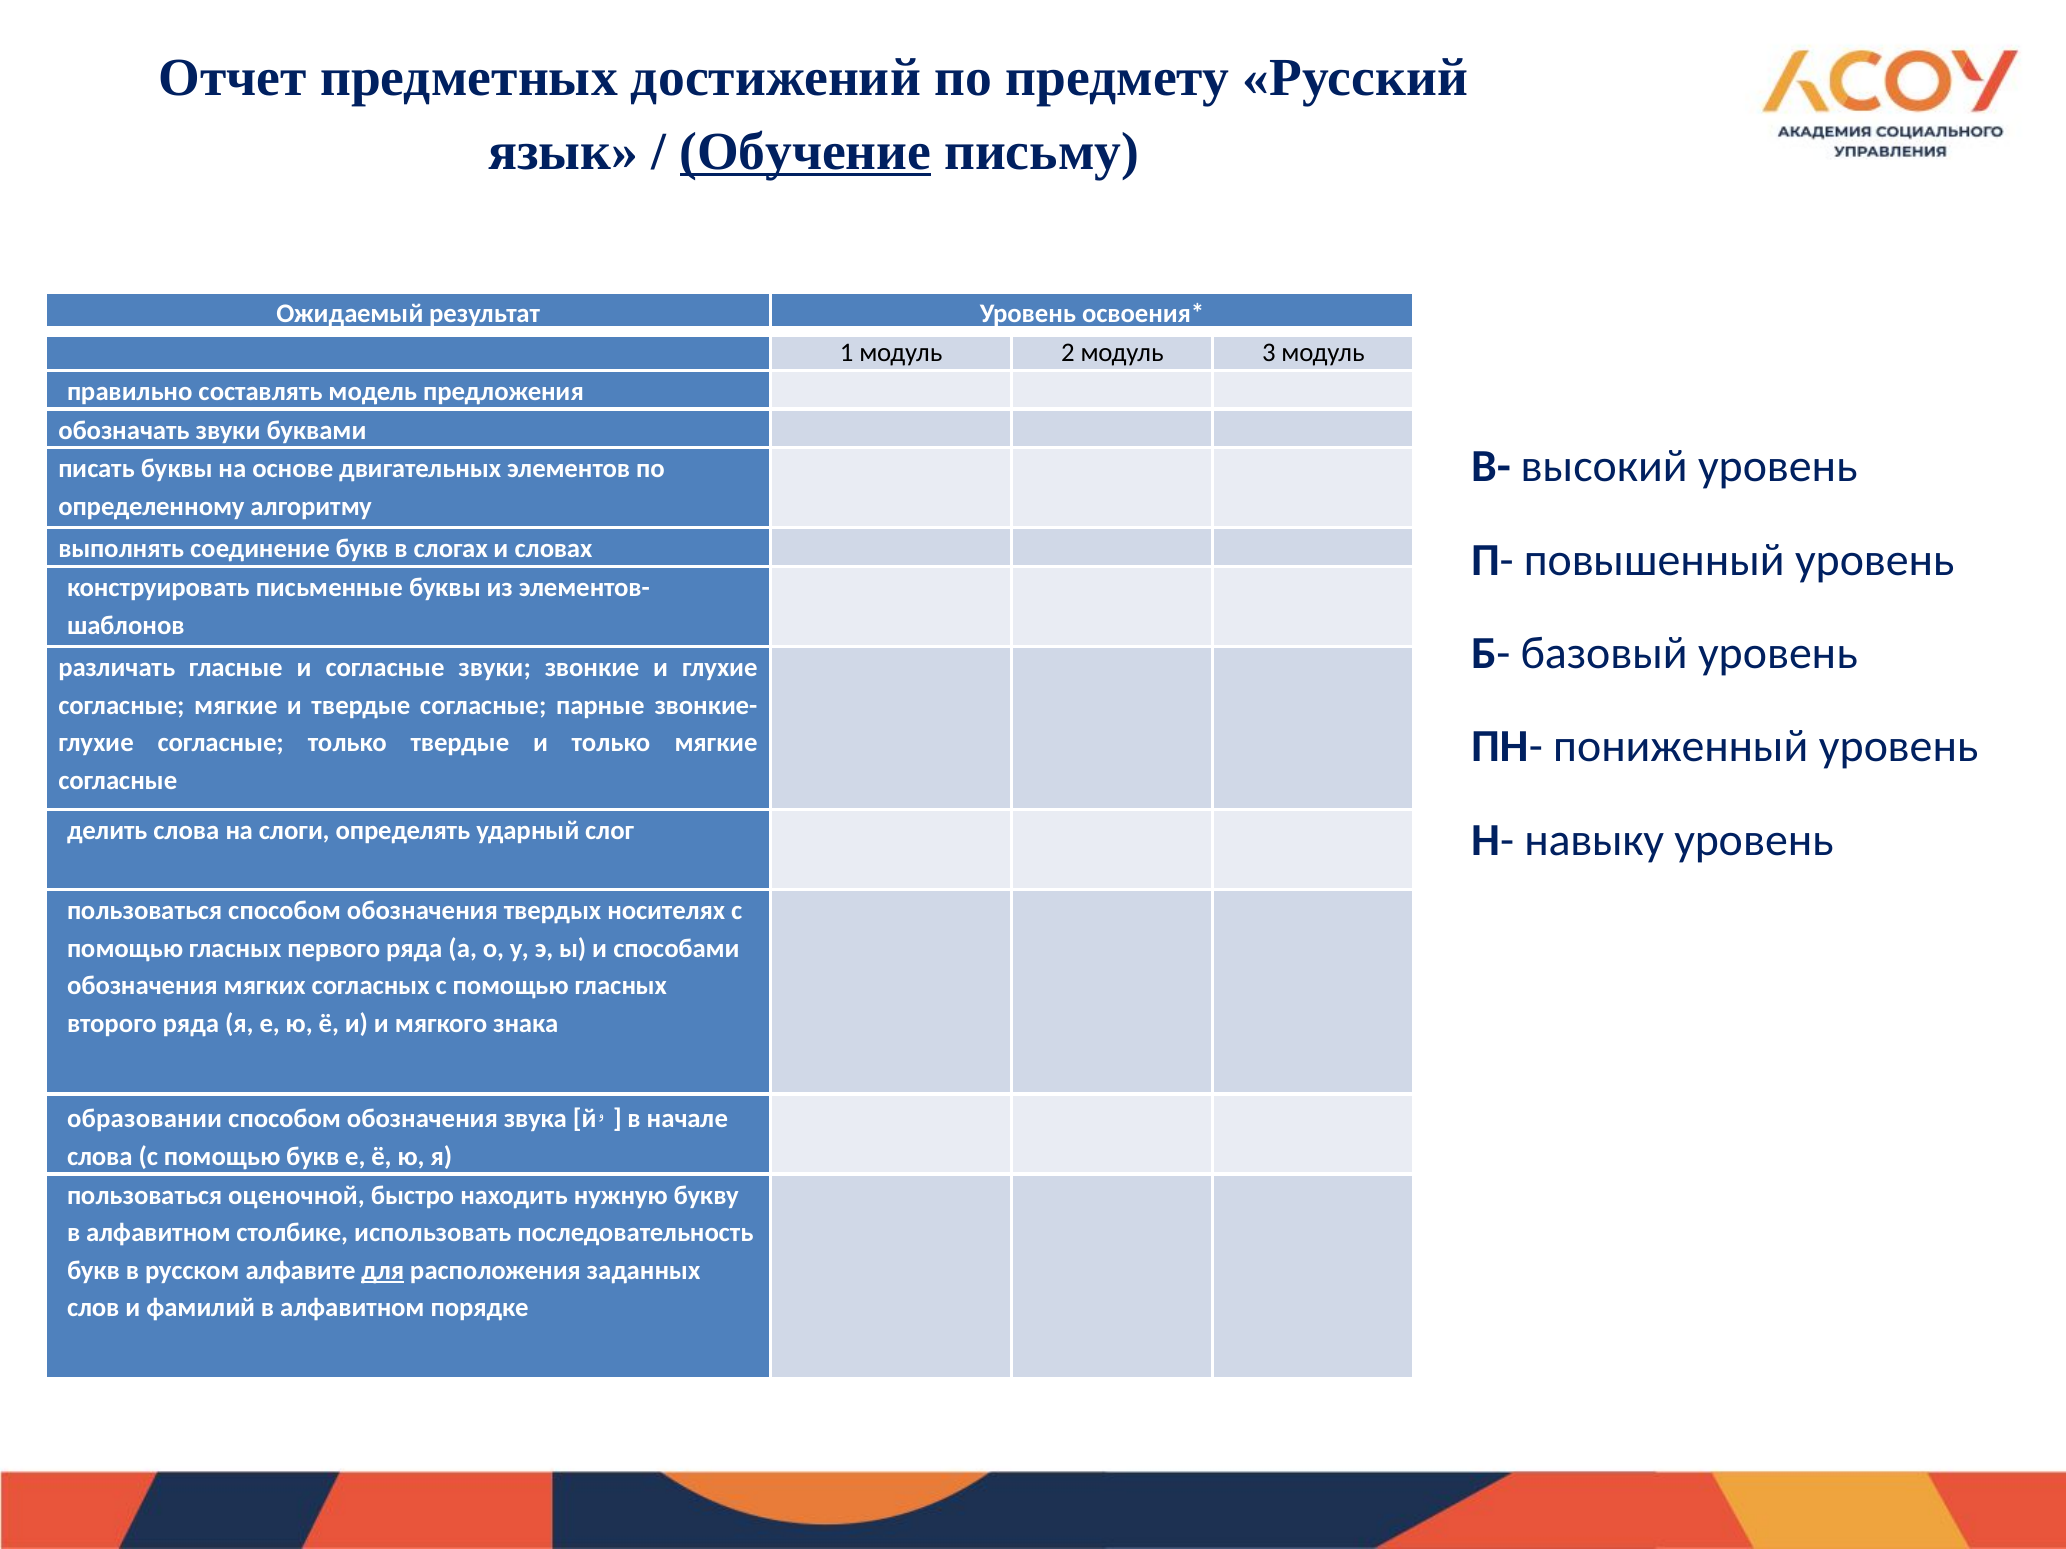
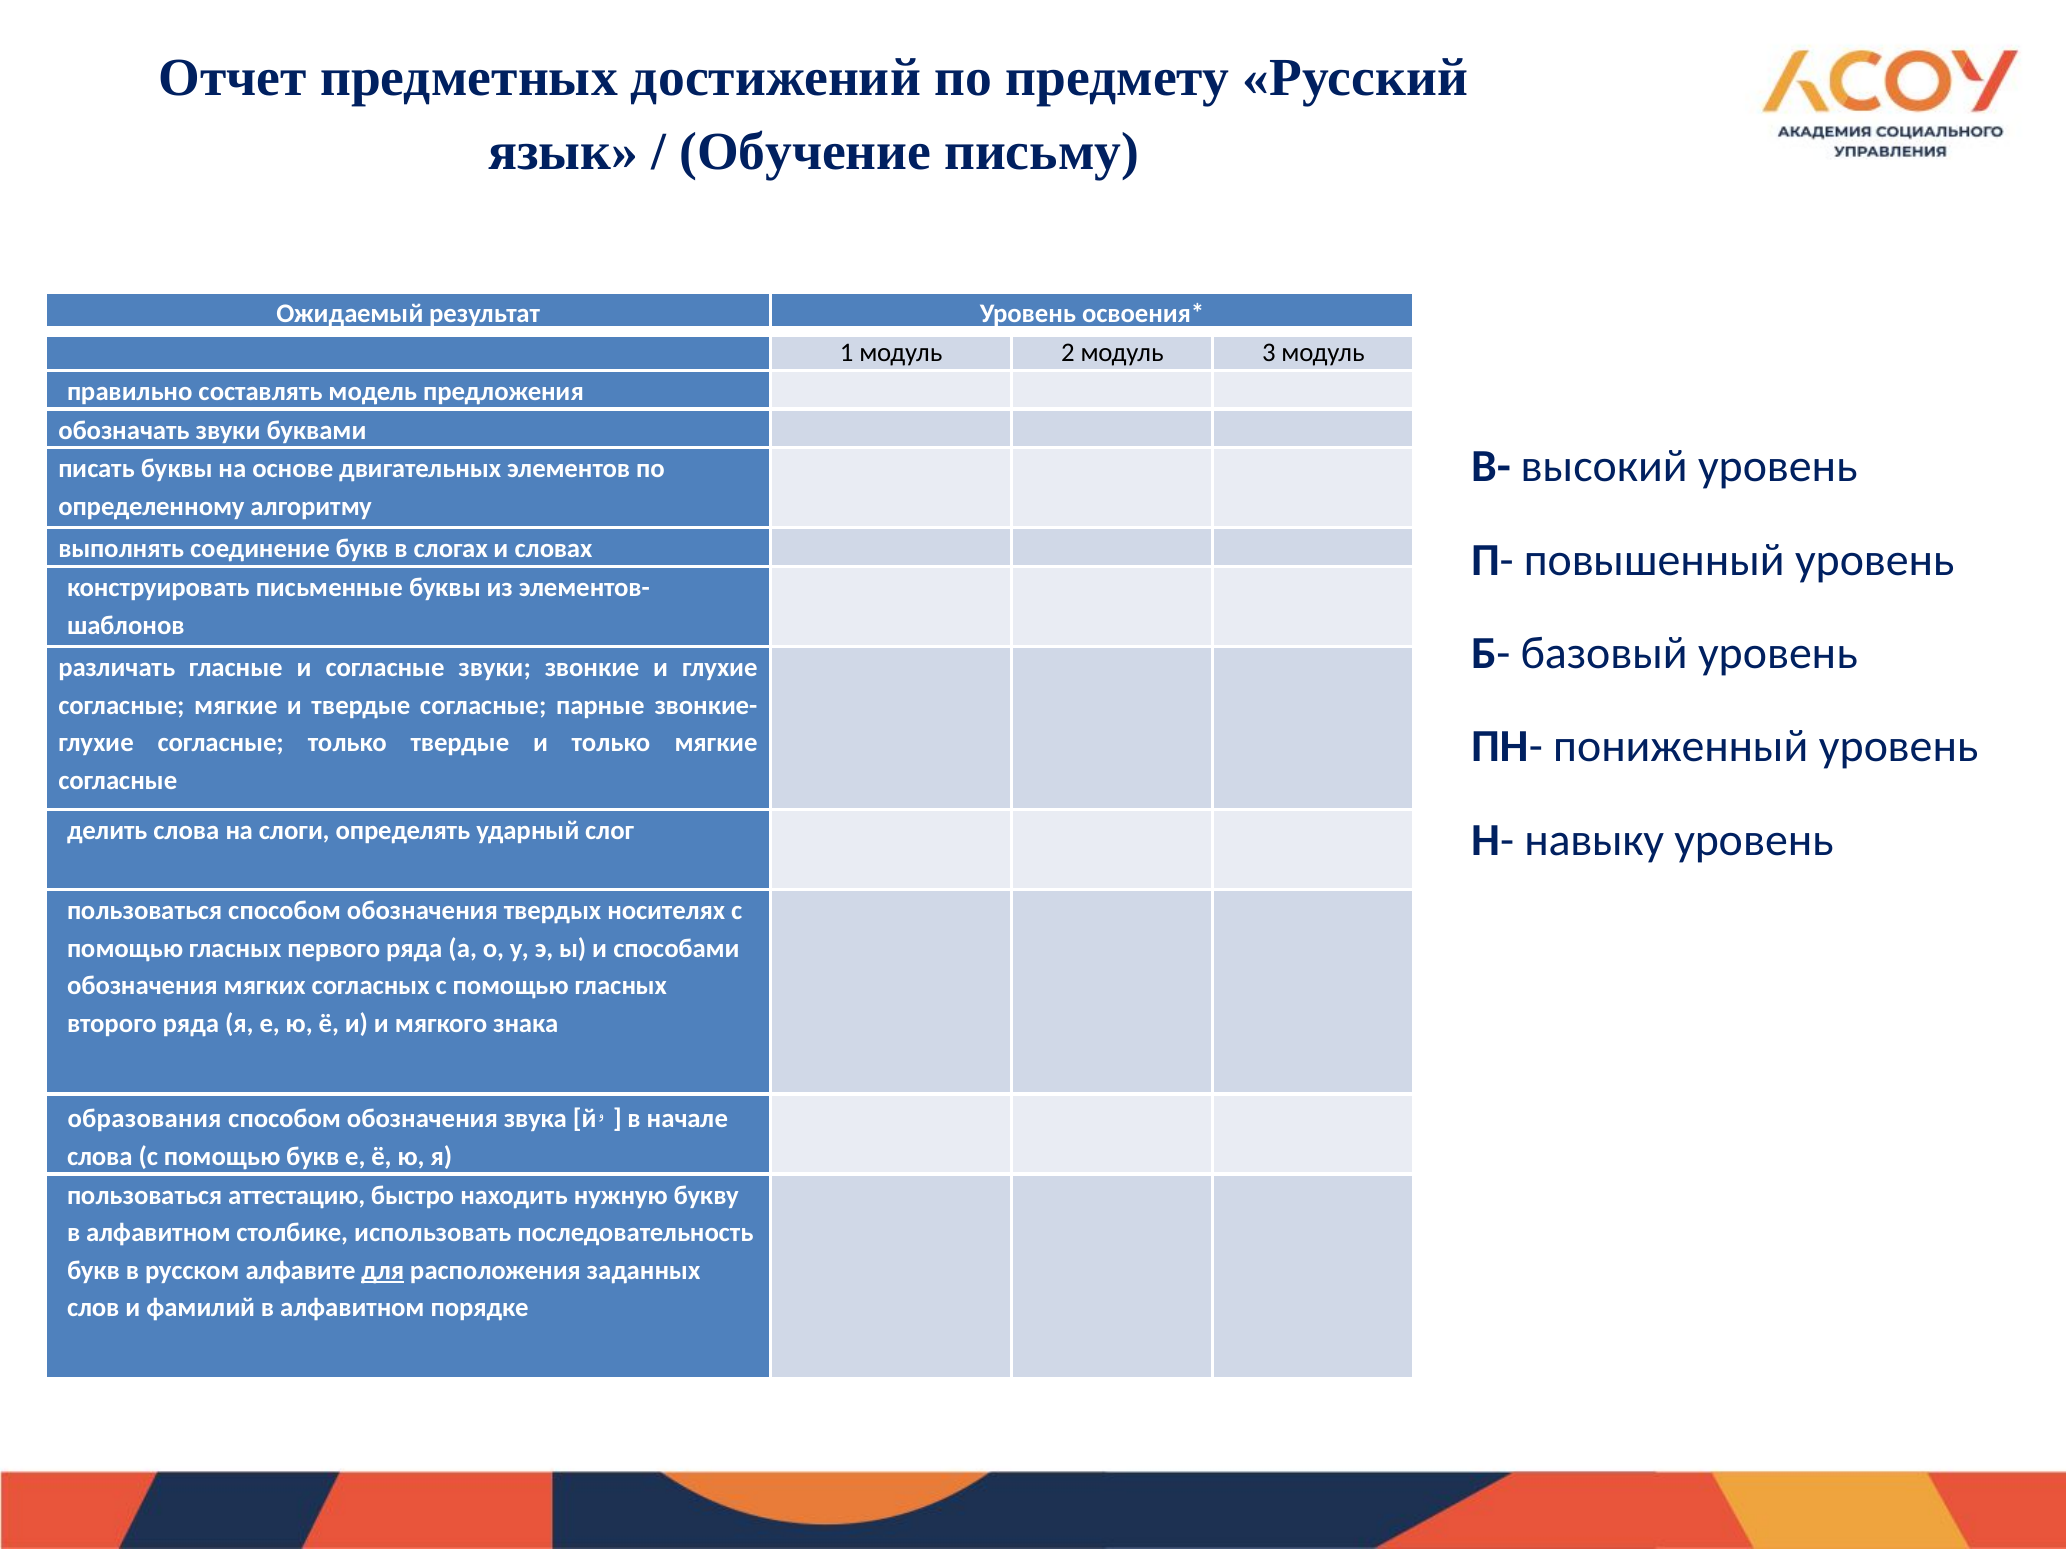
Обучение underline: present -> none
образовании: образовании -> образования
оценочной: оценочной -> аттестацию
